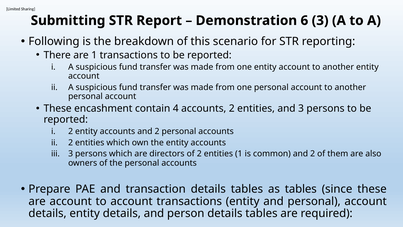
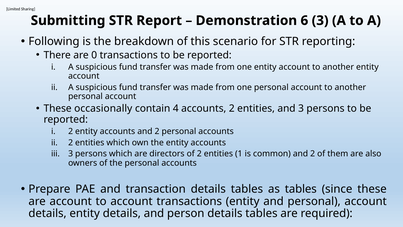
are 1: 1 -> 0
encashment: encashment -> occasionally
